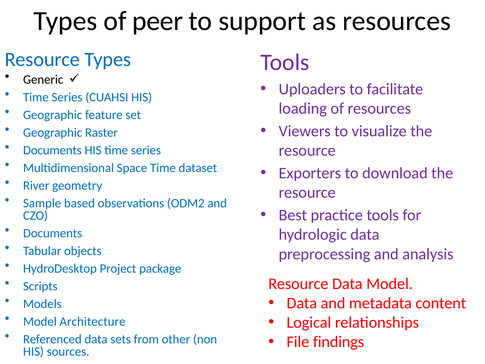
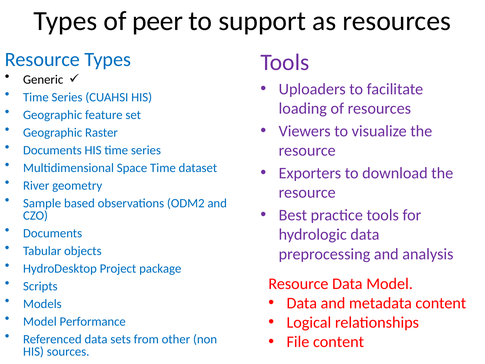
Architecture: Architecture -> Performance
File findings: findings -> content
